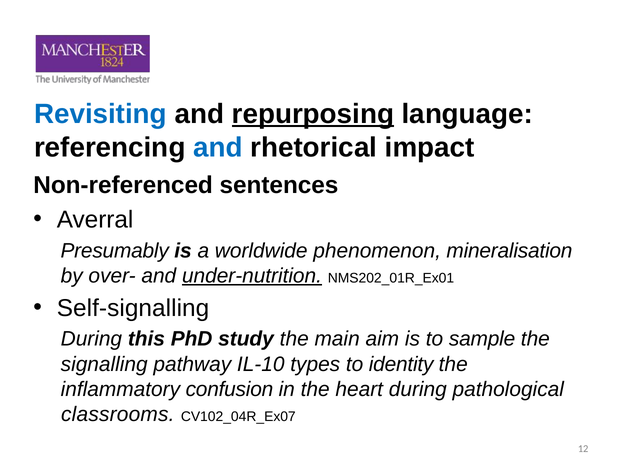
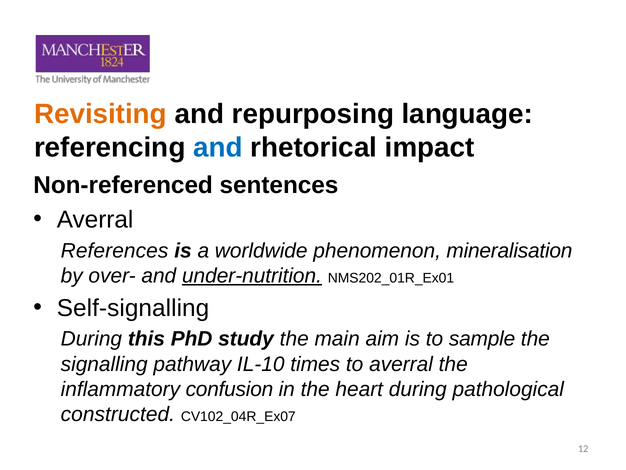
Revisiting colour: blue -> orange
repurposing underline: present -> none
Presumably: Presumably -> References
types: types -> times
to identity: identity -> averral
classrooms: classrooms -> constructed
